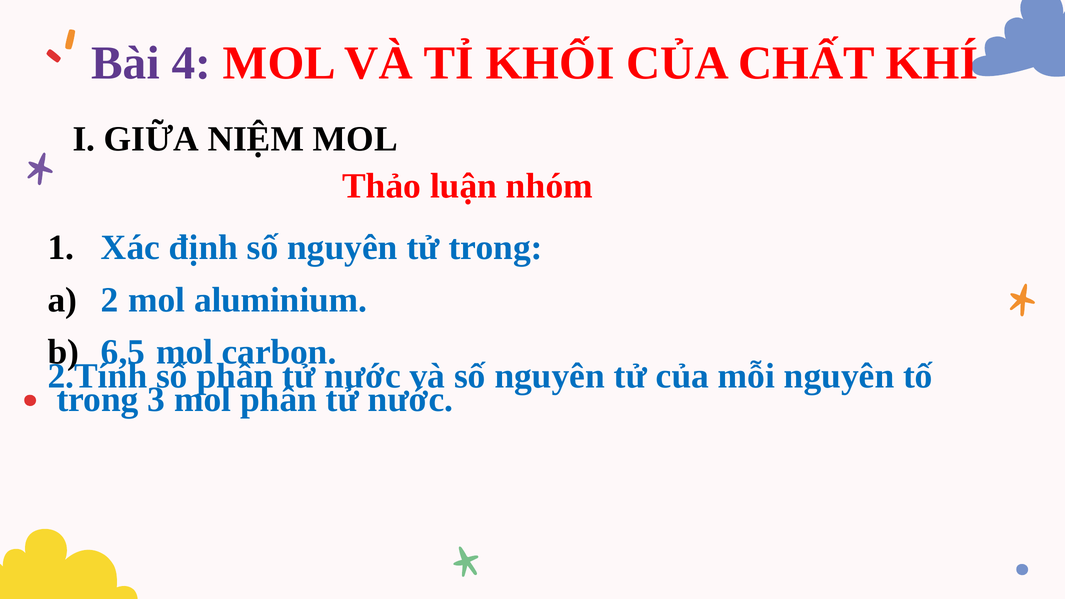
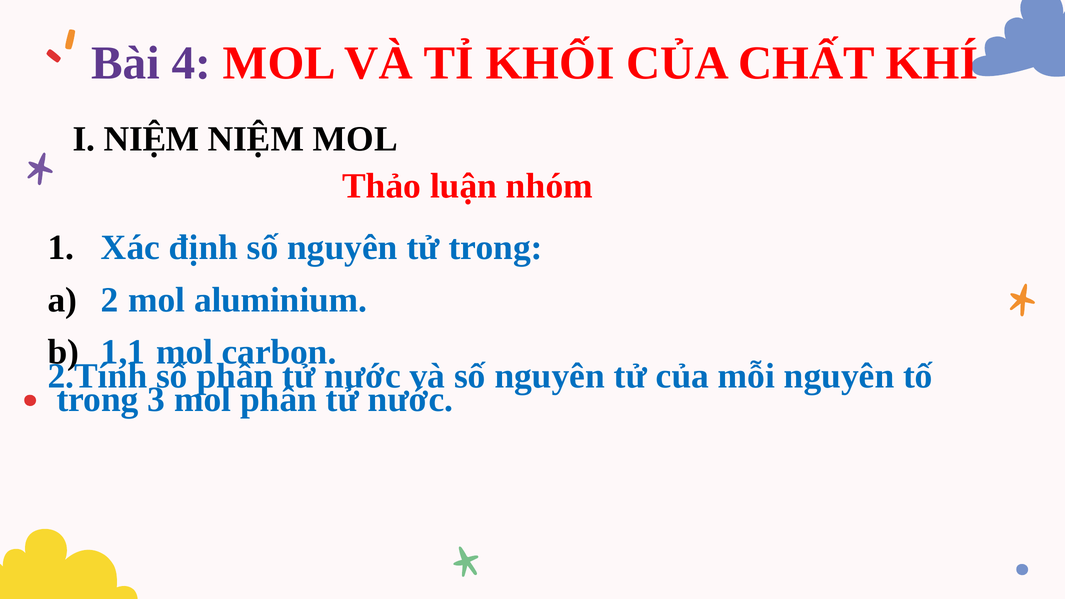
I GIỮA: GIỮA -> NIỆM
6,5: 6,5 -> 1,1
